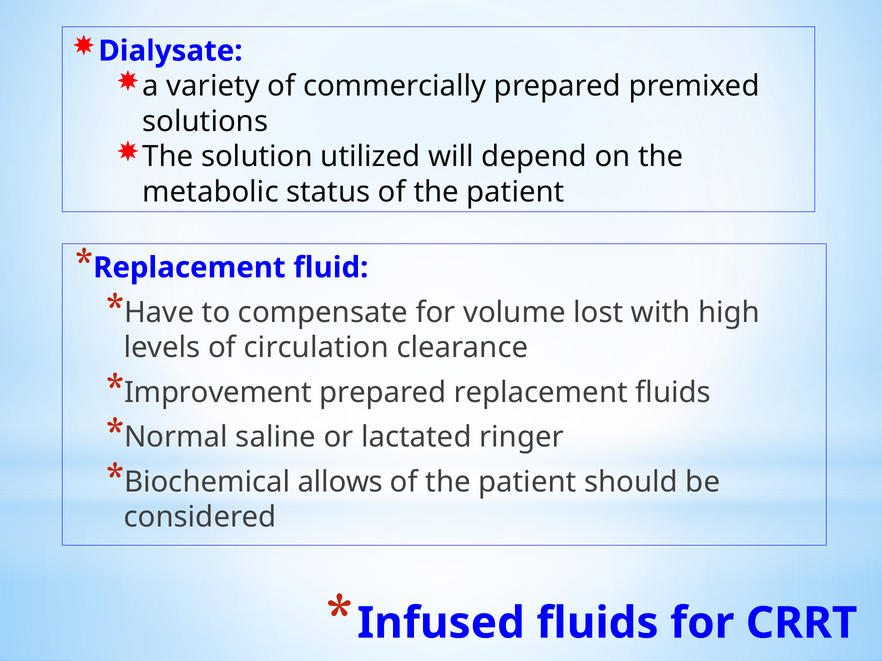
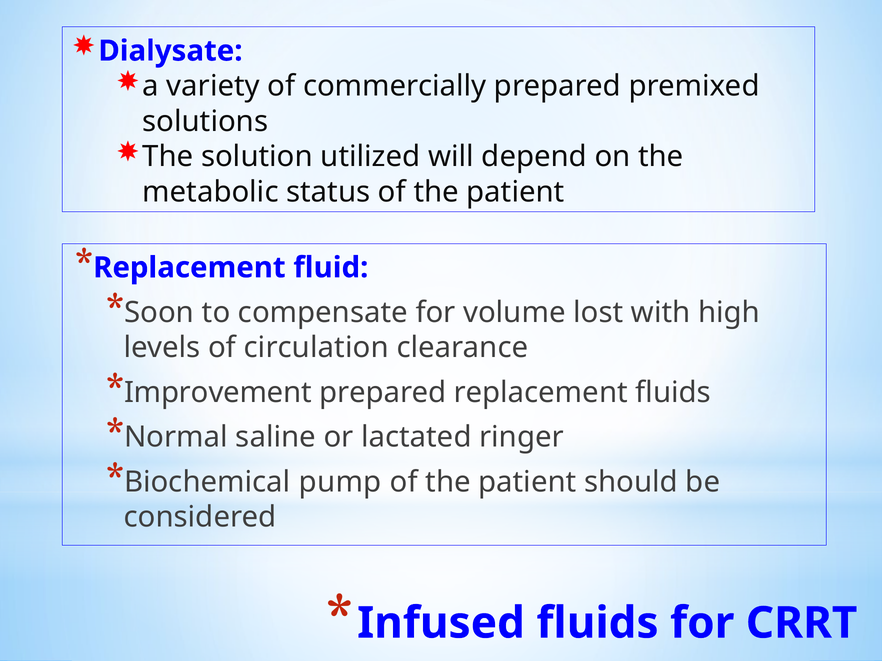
Have: Have -> Soon
allows: allows -> pump
